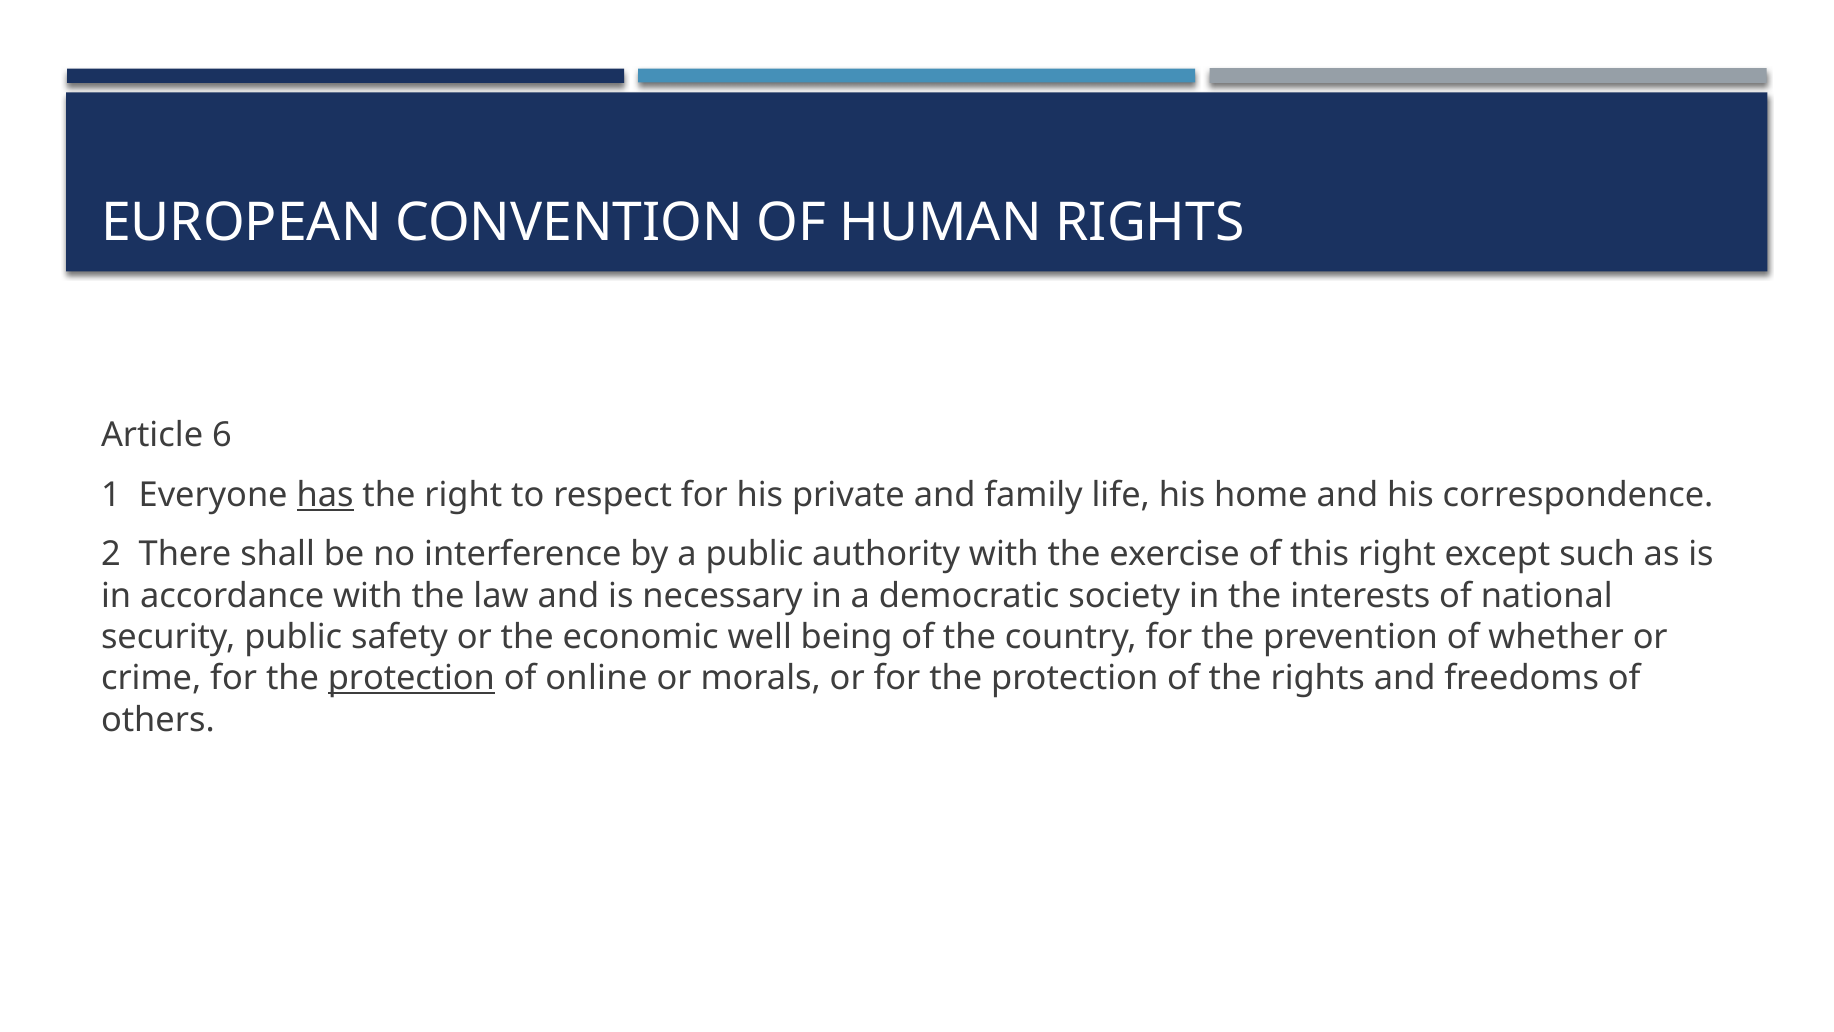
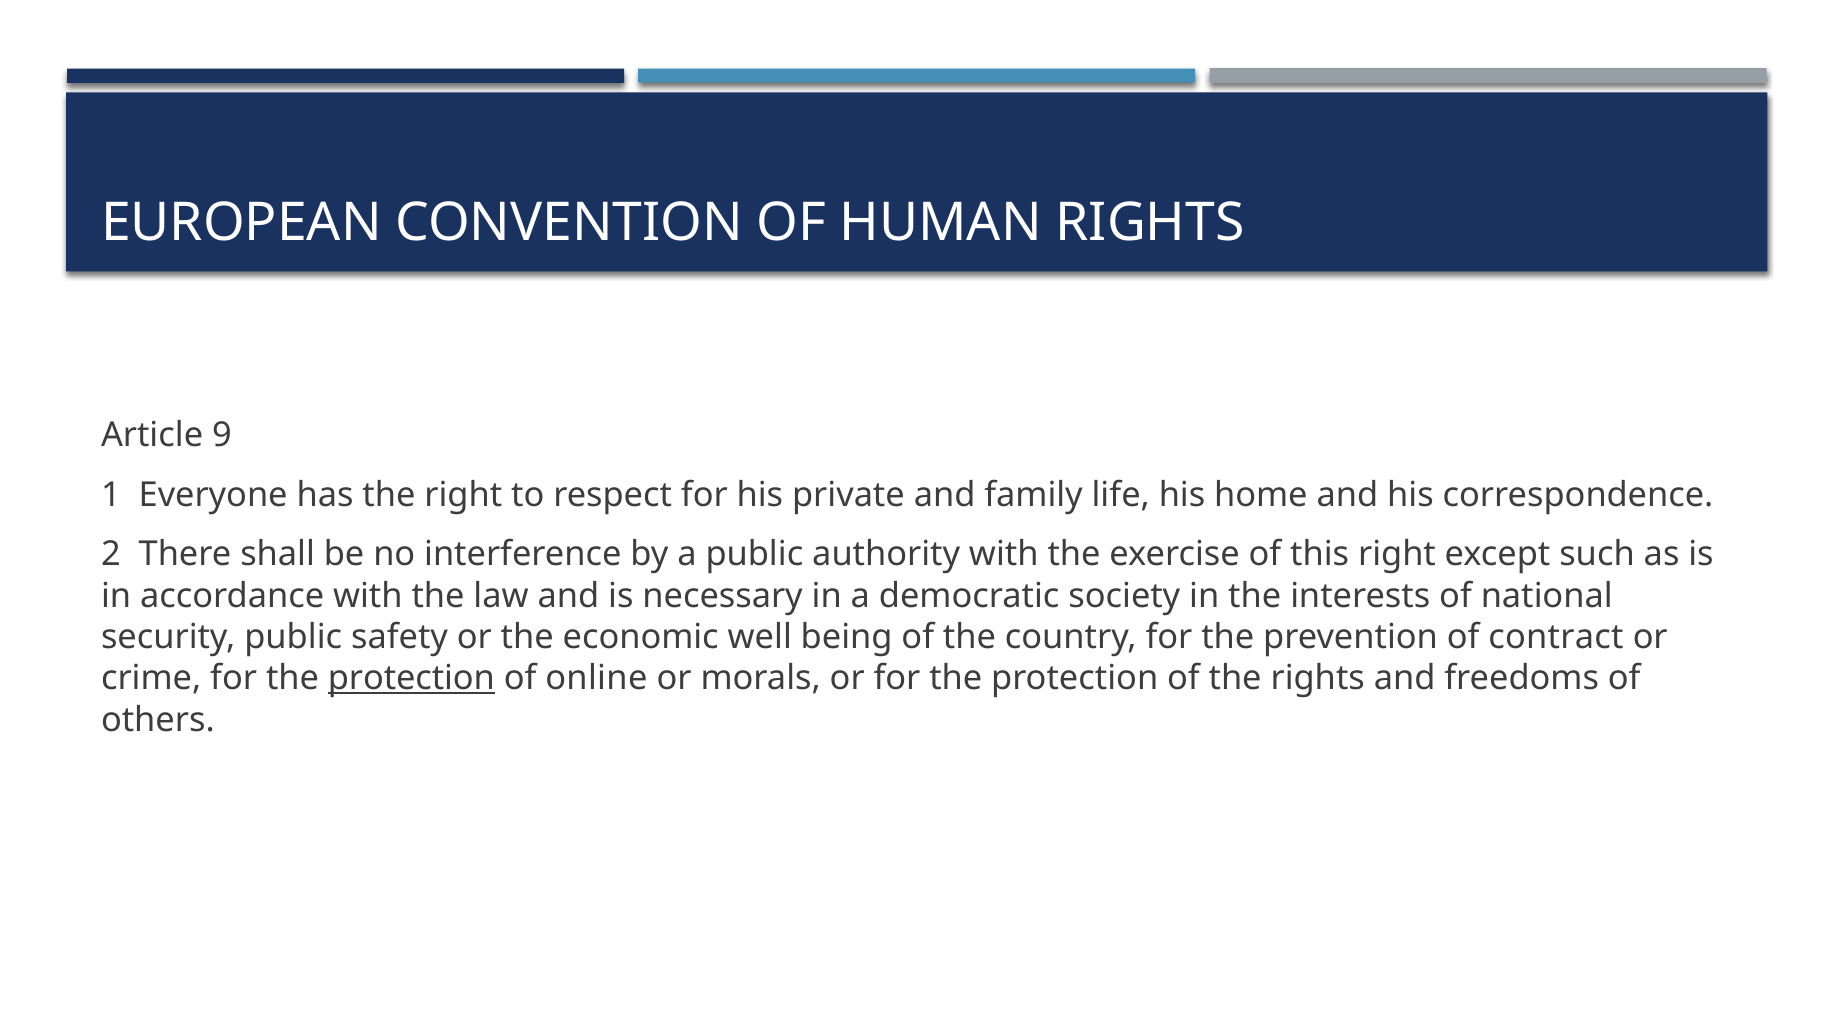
6: 6 -> 9
has underline: present -> none
whether: whether -> contract
